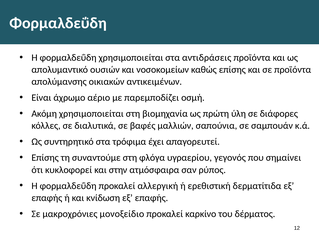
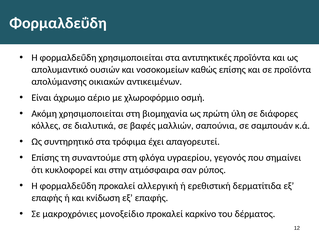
αντιδράσεις: αντιδράσεις -> αντιπηκτικές
παρεμποδίζει: παρεμποδίζει -> χλωροφόρμιο
